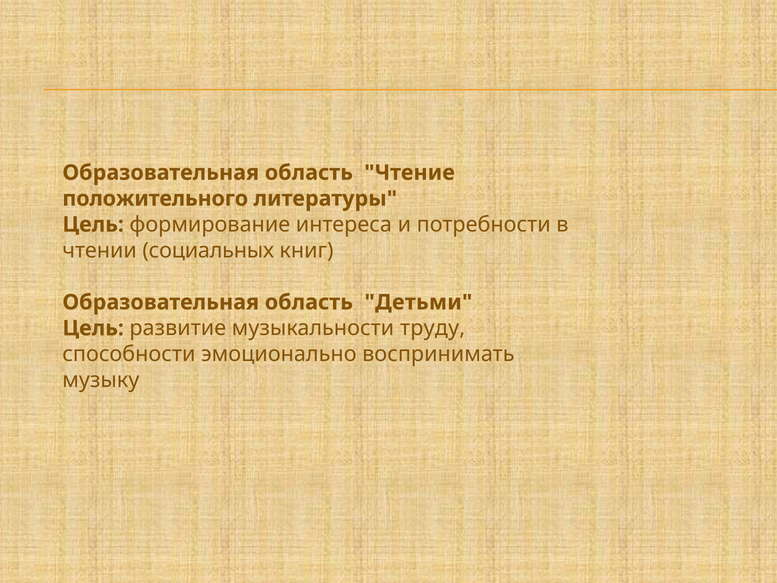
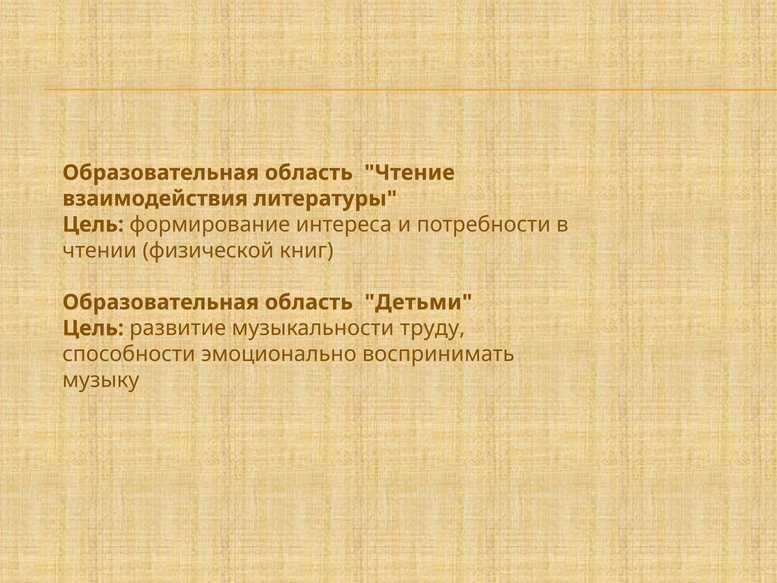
положительного: положительного -> взаимодействия
социальных: социальных -> физической
